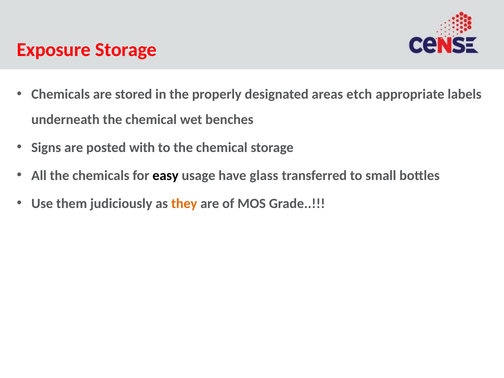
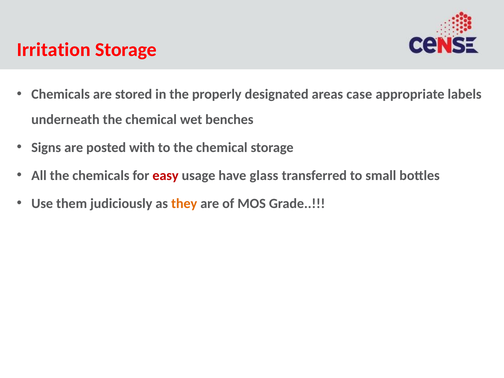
Exposure: Exposure -> Irritation
etch: etch -> case
easy colour: black -> red
